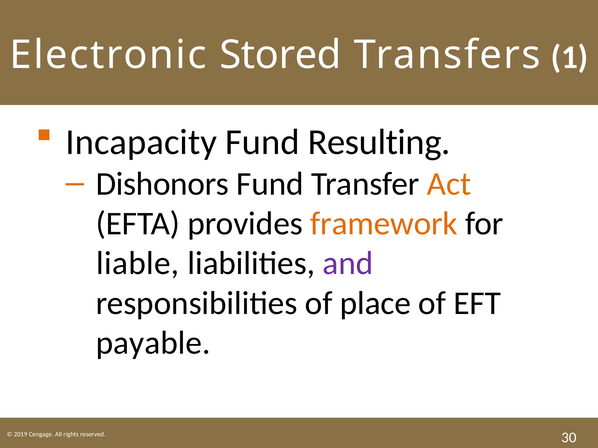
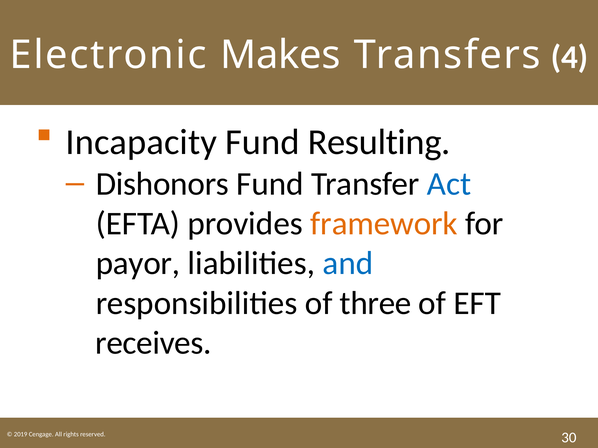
Stored: Stored -> Makes
1: 1 -> 4
Act colour: orange -> blue
liable: liable -> payor
and colour: purple -> blue
place: place -> three
payable: payable -> receives
